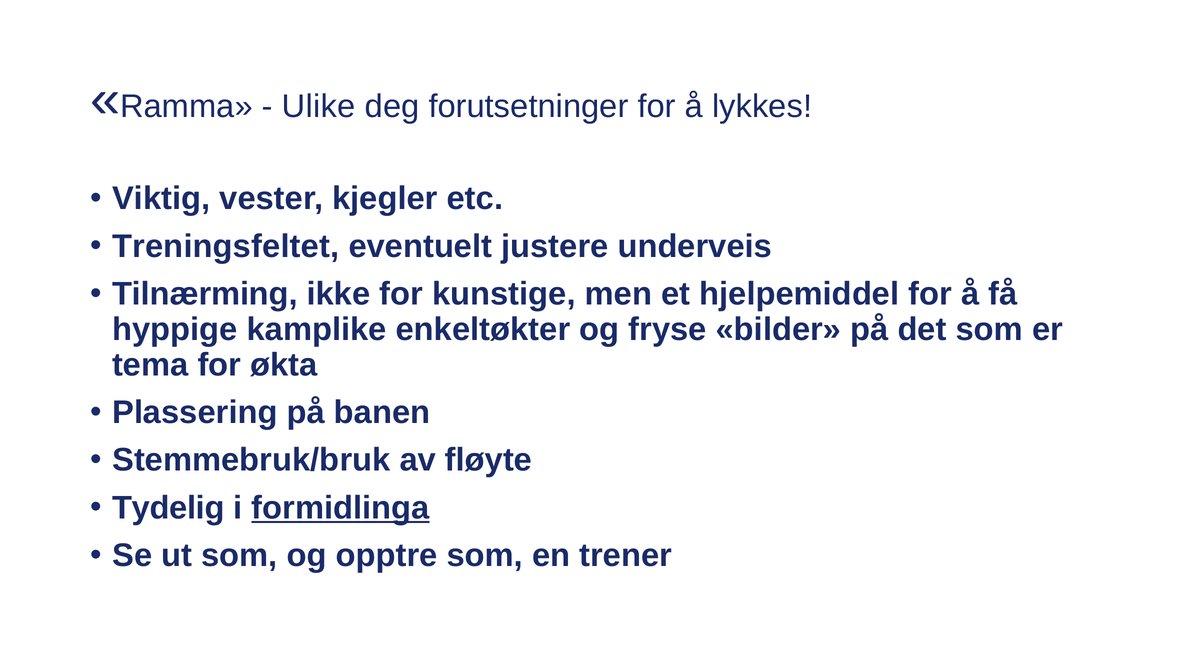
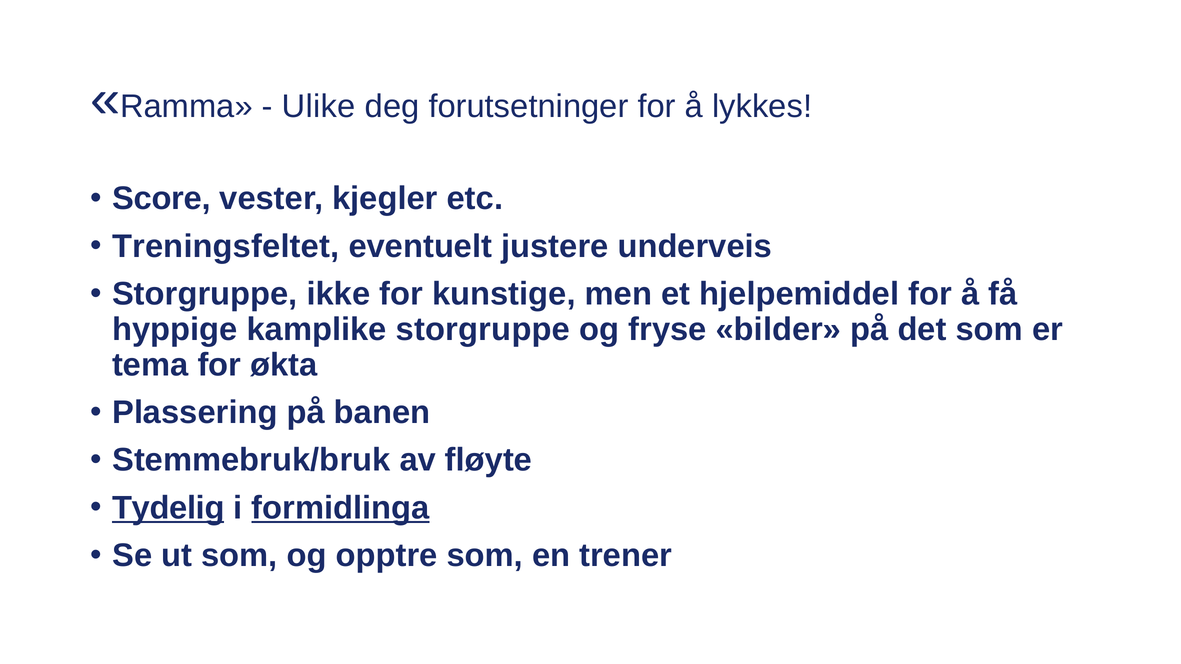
Viktig: Viktig -> Score
Tilnærming at (205, 294): Tilnærming -> Storgruppe
kamplike enkeltøkter: enkeltøkter -> storgruppe
Tydelig underline: none -> present
